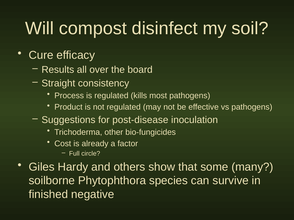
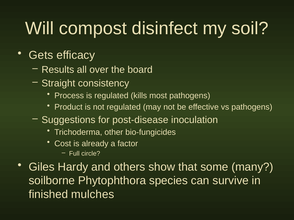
Cure: Cure -> Gets
negative: negative -> mulches
